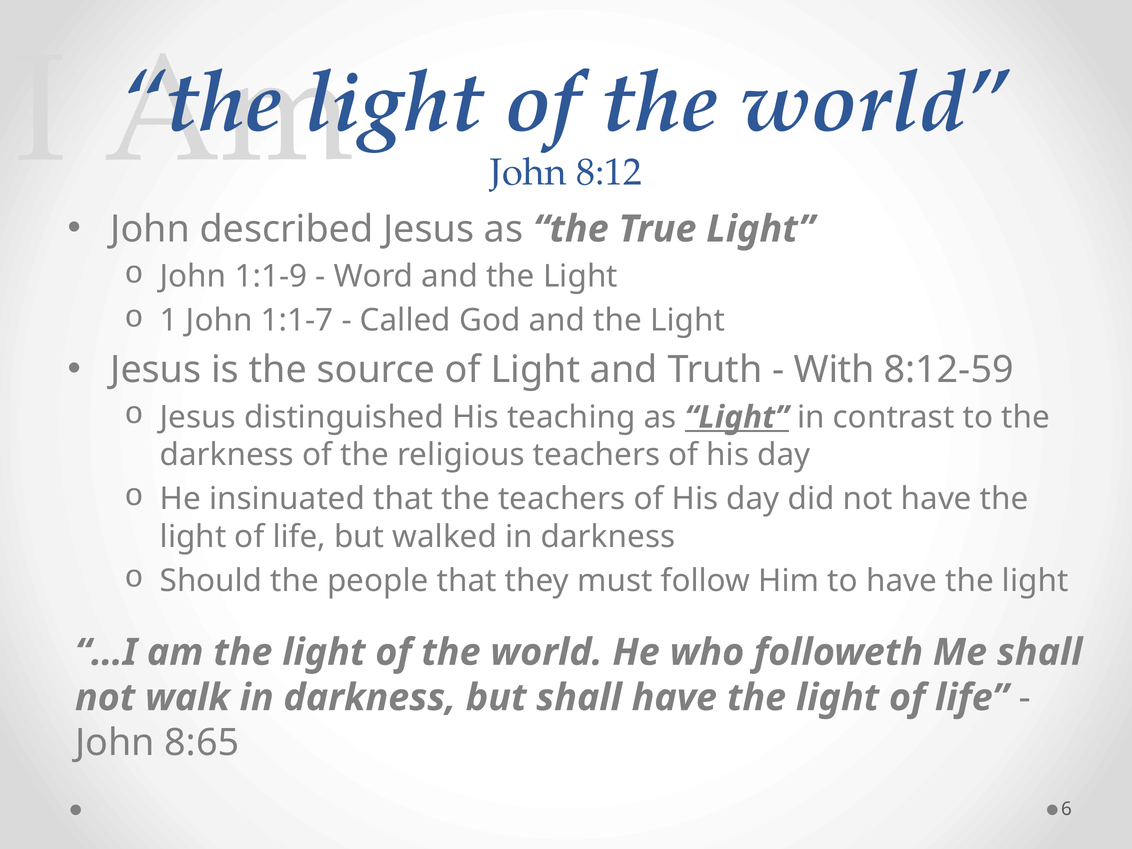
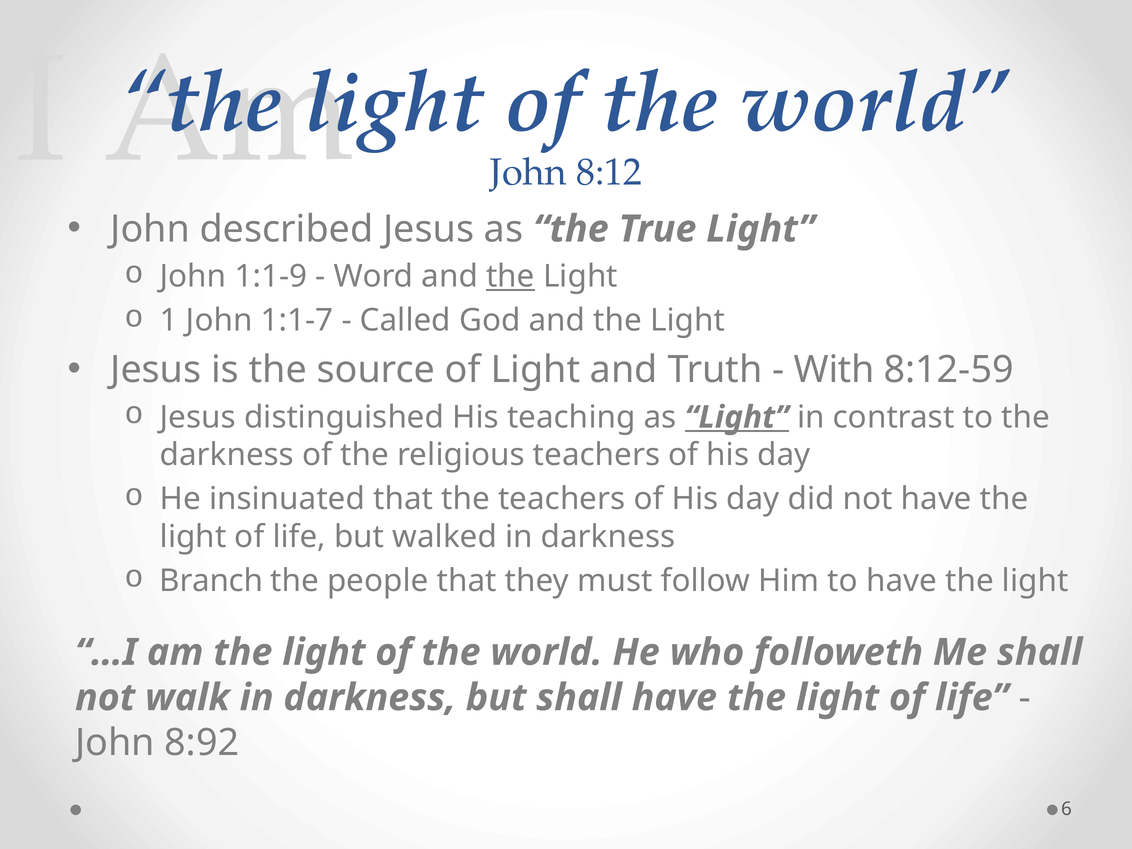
the at (510, 276) underline: none -> present
Should: Should -> Branch
8:65: 8:65 -> 8:92
